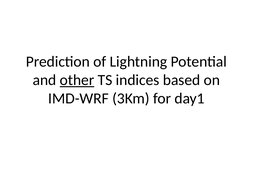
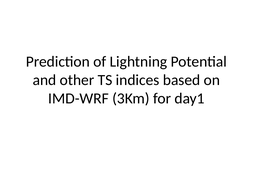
other underline: present -> none
